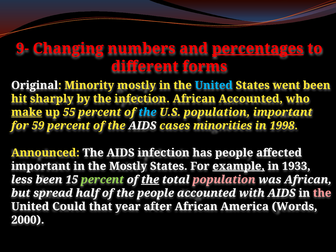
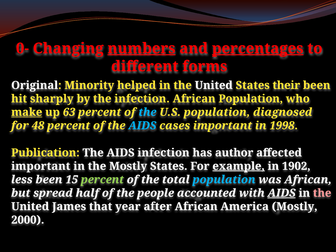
9-: 9- -> 0-
numbers underline: none -> present
Minority mostly: mostly -> helped
United at (214, 85) colour: light blue -> white
went: went -> their
African Accounted: Accounted -> Population
55: 55 -> 63
population important: important -> diagnosed
59: 59 -> 48
AIDS at (142, 126) colour: white -> light blue
cases minorities: minorities -> important
Announced: Announced -> Publication
has people: people -> author
1933: 1933 -> 1902
the at (150, 180) underline: present -> none
population at (224, 180) colour: pink -> light blue
AIDS at (282, 193) underline: none -> present
Could: Could -> James
America Words: Words -> Mostly
